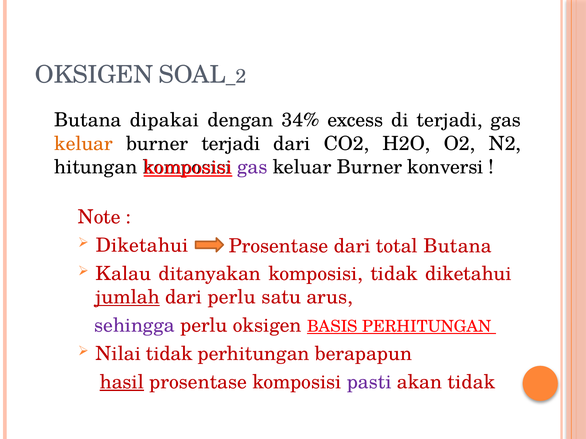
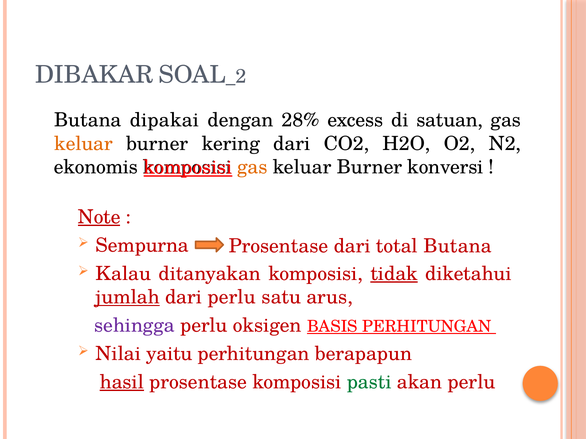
OKSIGEN at (94, 75): OKSIGEN -> DIBAKAR
34%: 34% -> 28%
di terjadi: terjadi -> satuan
burner terjadi: terjadi -> kering
hitungan: hitungan -> ekonomis
gas at (252, 167) colour: purple -> orange
Note underline: none -> present
Diketahui at (142, 246): Diketahui -> Sempurna
tidak at (394, 274) underline: none -> present
Nilai tidak: tidak -> yaitu
pasti colour: purple -> green
akan tidak: tidak -> perlu
